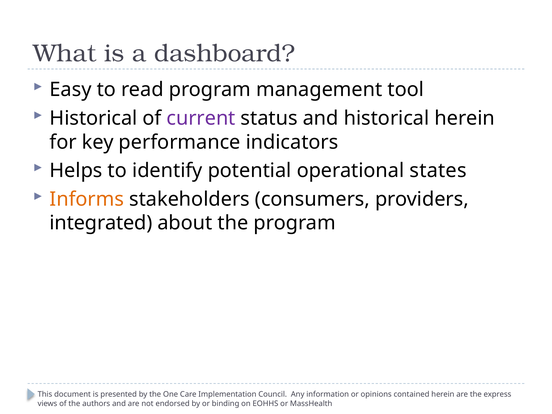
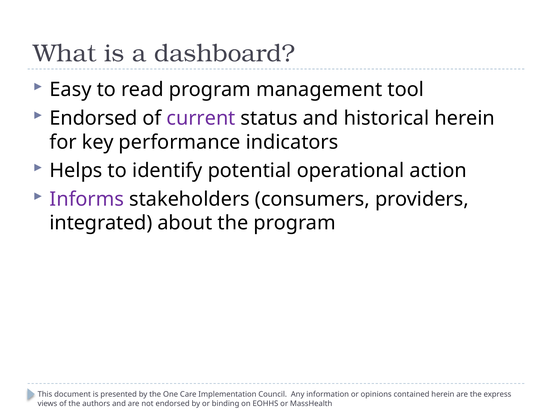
Historical at (94, 118): Historical -> Endorsed
states: states -> action
Informs colour: orange -> purple
